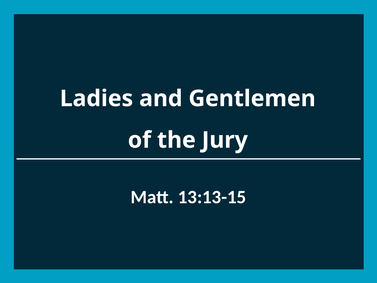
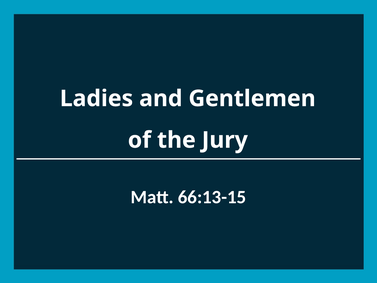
13:13-15: 13:13-15 -> 66:13-15
